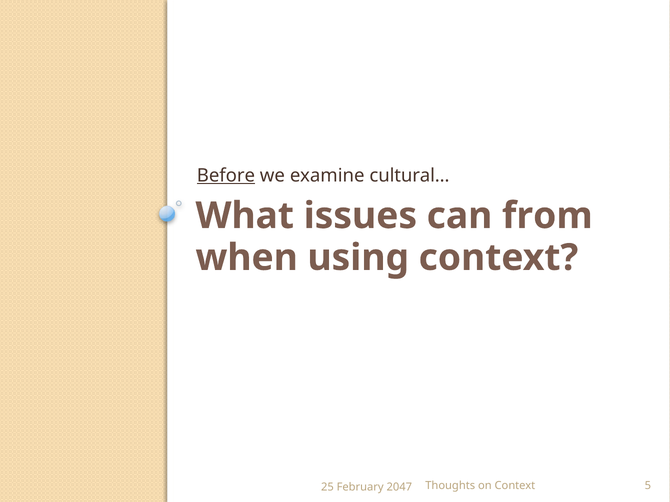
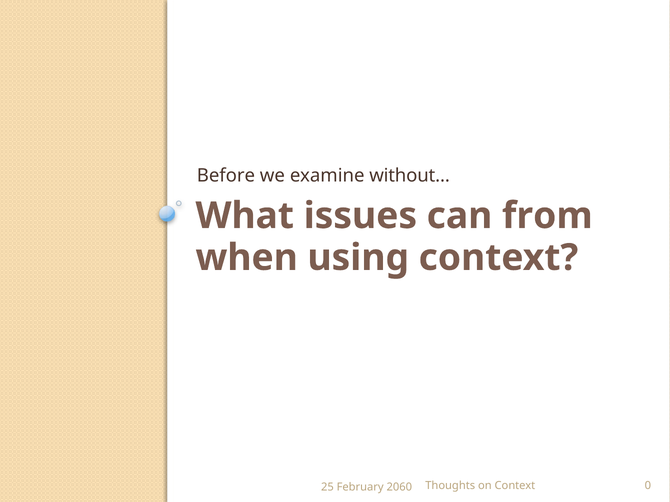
Before underline: present -> none
cultural…: cultural… -> without…
5: 5 -> 0
2047: 2047 -> 2060
